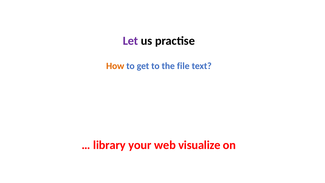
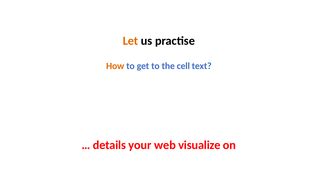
Let colour: purple -> orange
file: file -> cell
library: library -> details
